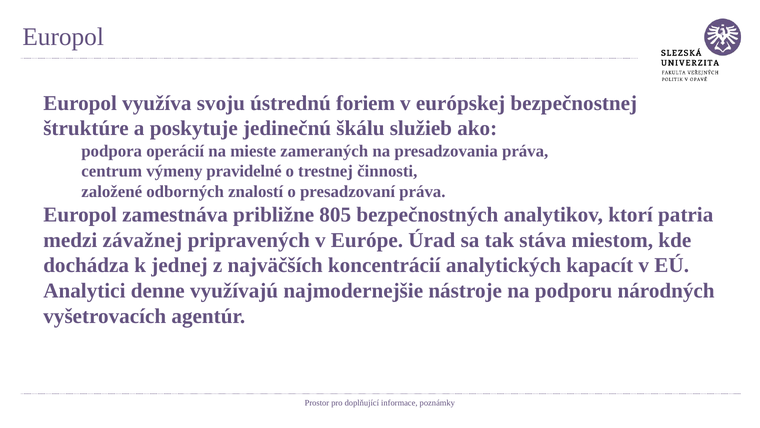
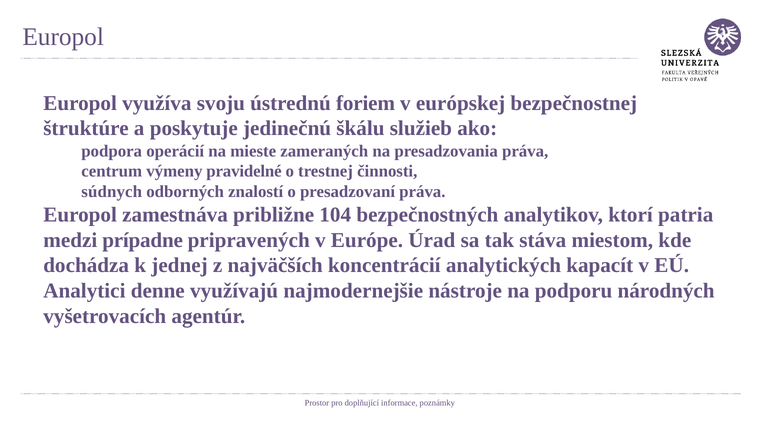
založené: založené -> súdnych
805: 805 -> 104
závažnej: závažnej -> prípadne
